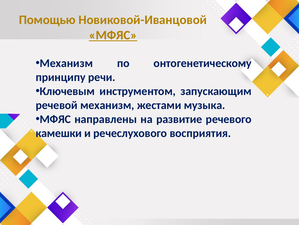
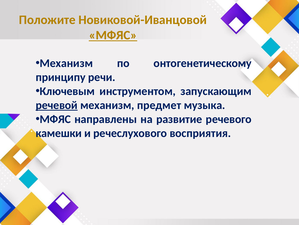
Помощью: Помощью -> Положите
речевой underline: none -> present
жестами: жестами -> предмет
